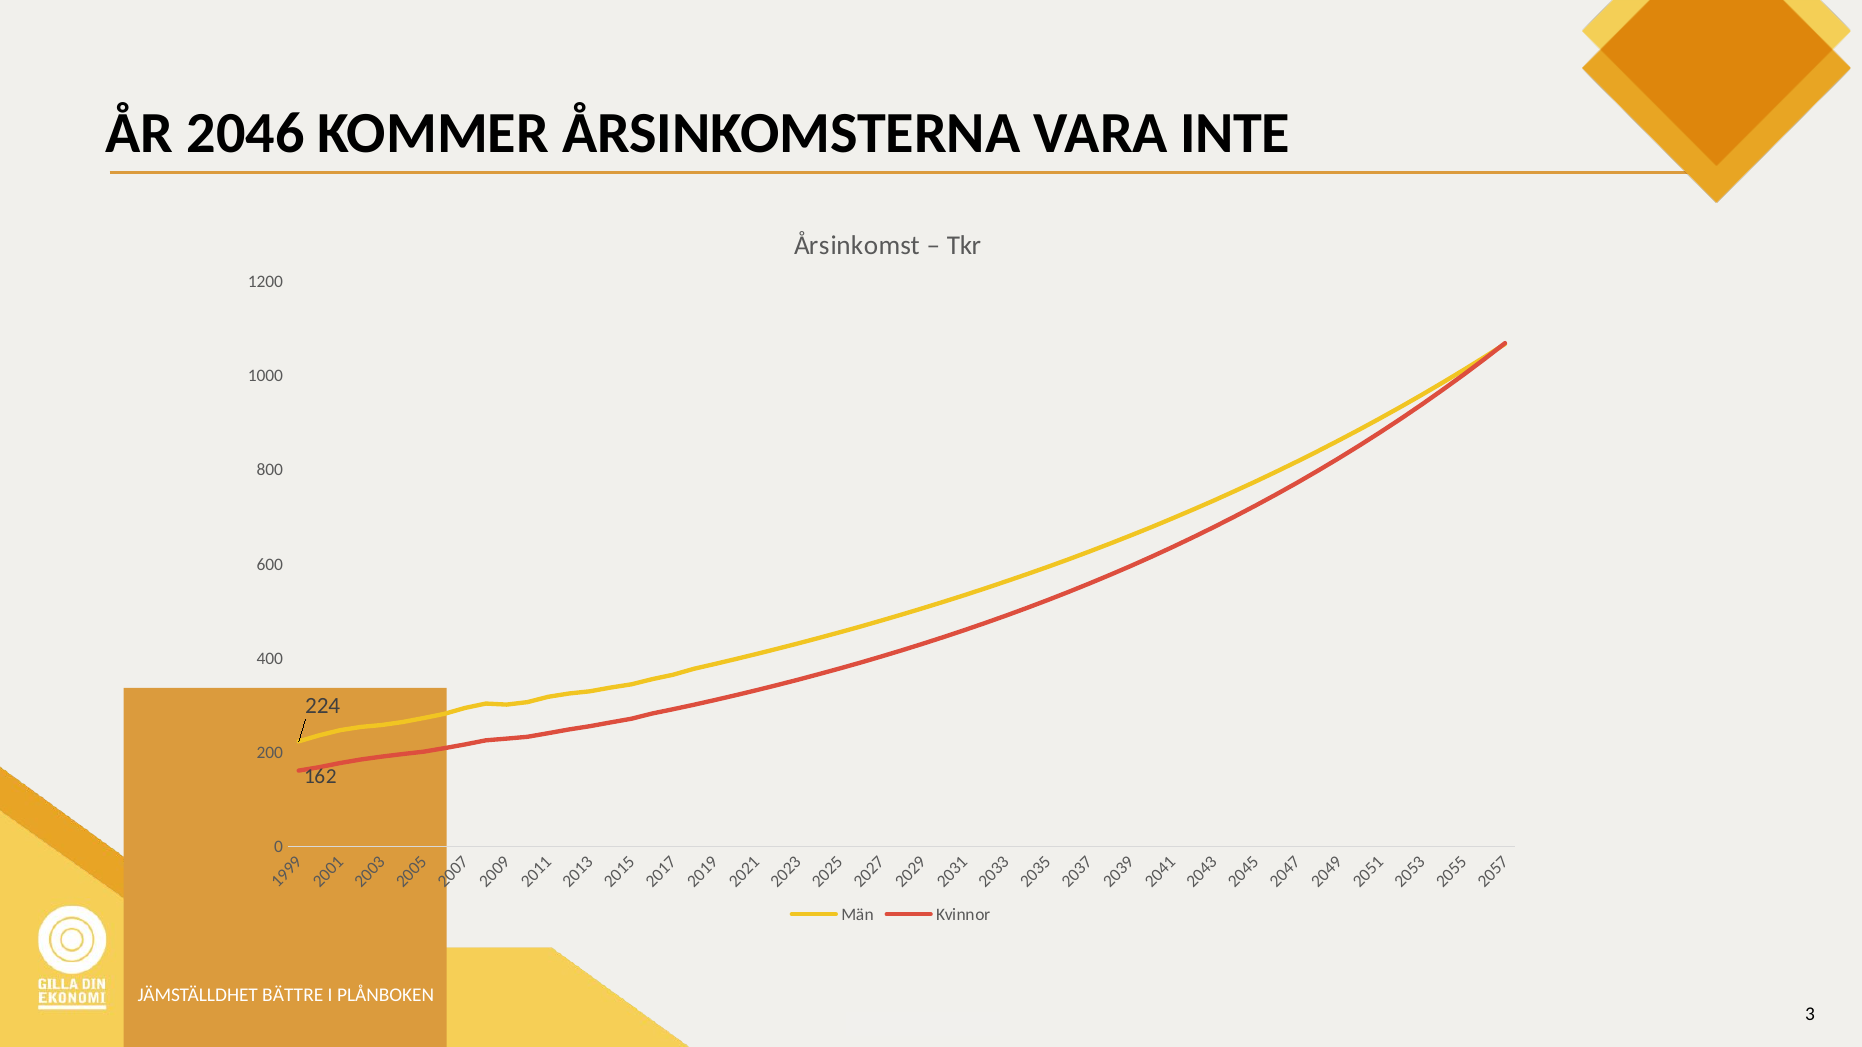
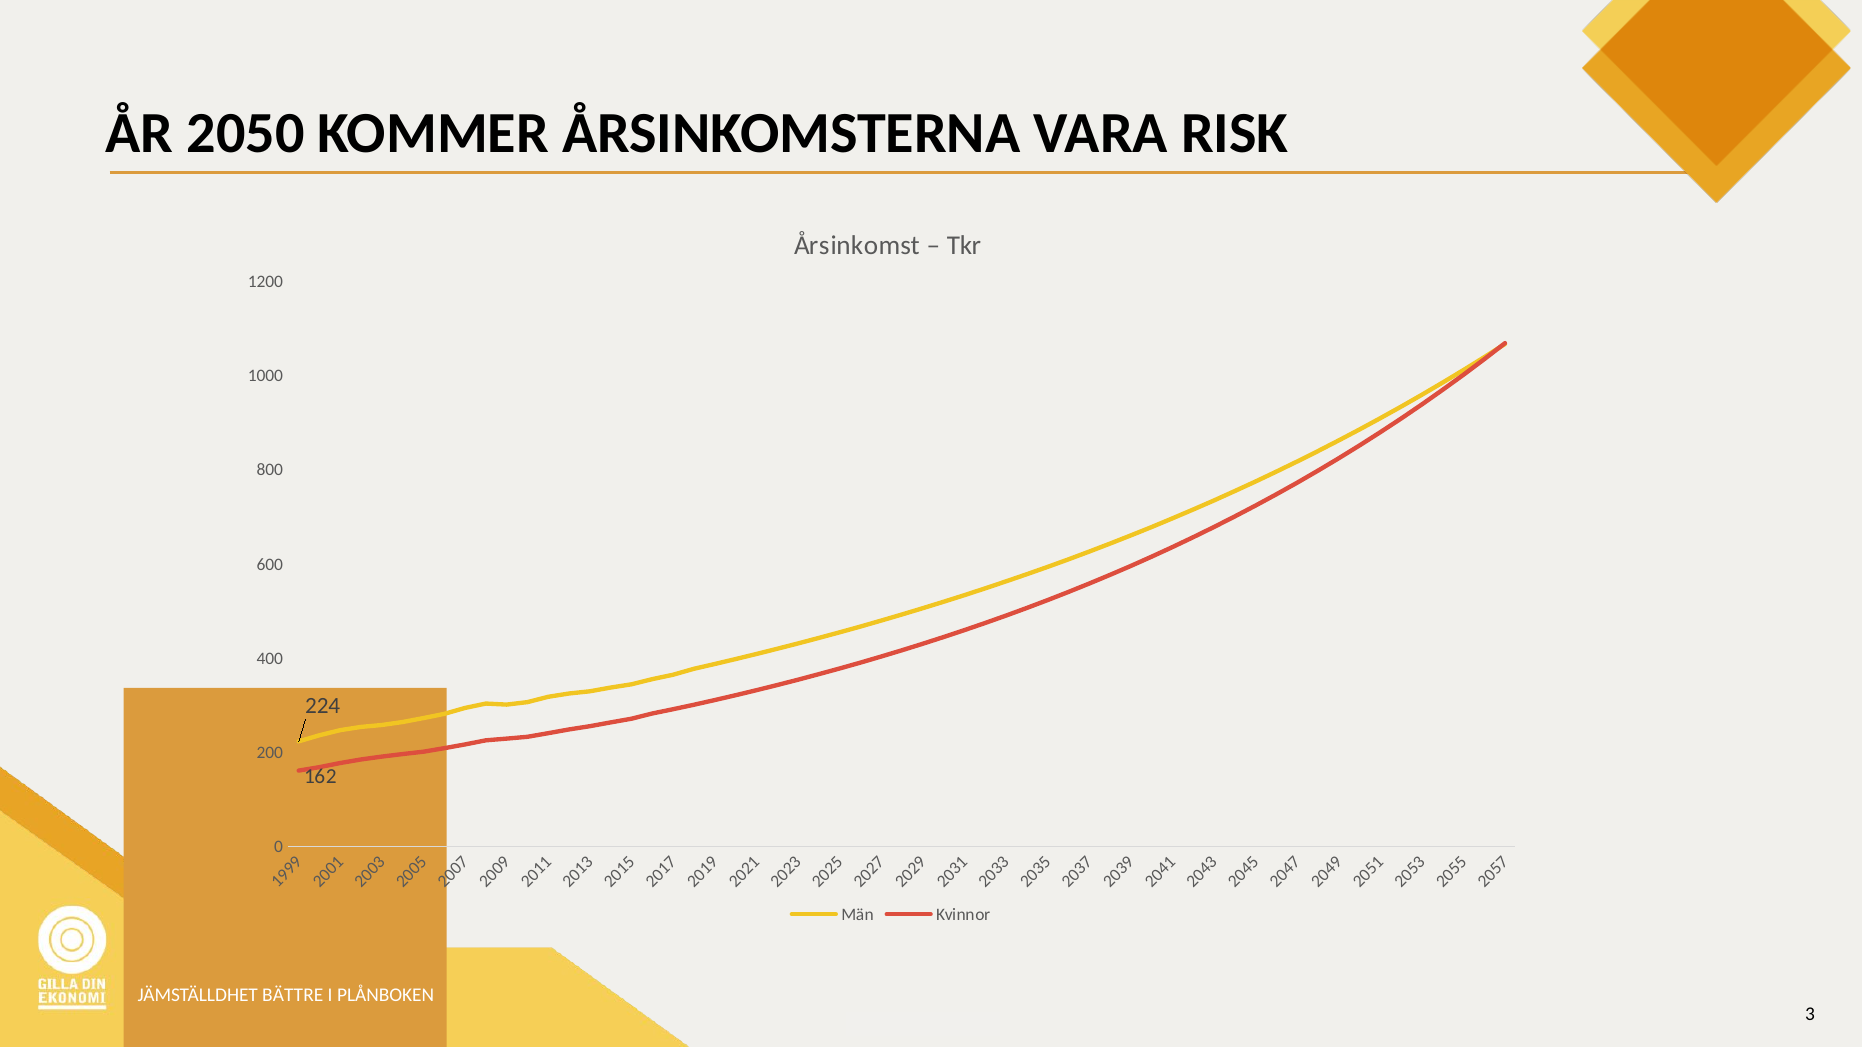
2046: 2046 -> 2050
INTE: INTE -> RISK
